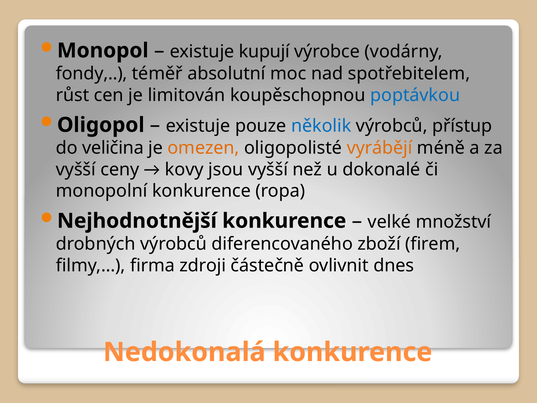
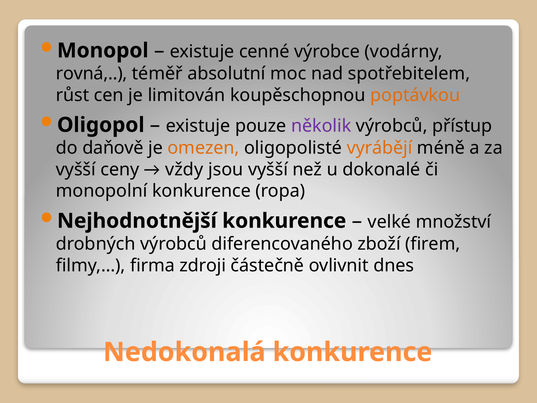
kupují: kupují -> cenné
fondy: fondy -> rovná
poptávkou colour: blue -> orange
několik colour: blue -> purple
veličina: veličina -> daňově
kovy: kovy -> vždy
